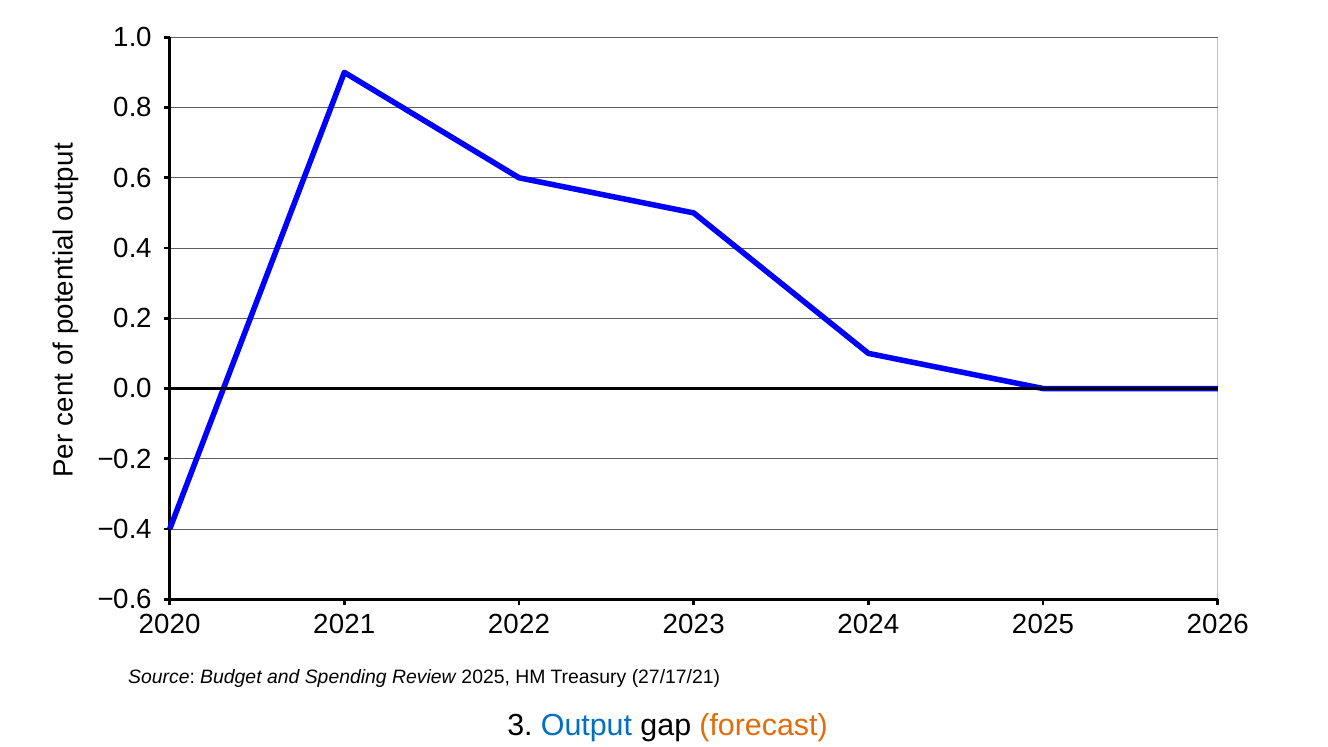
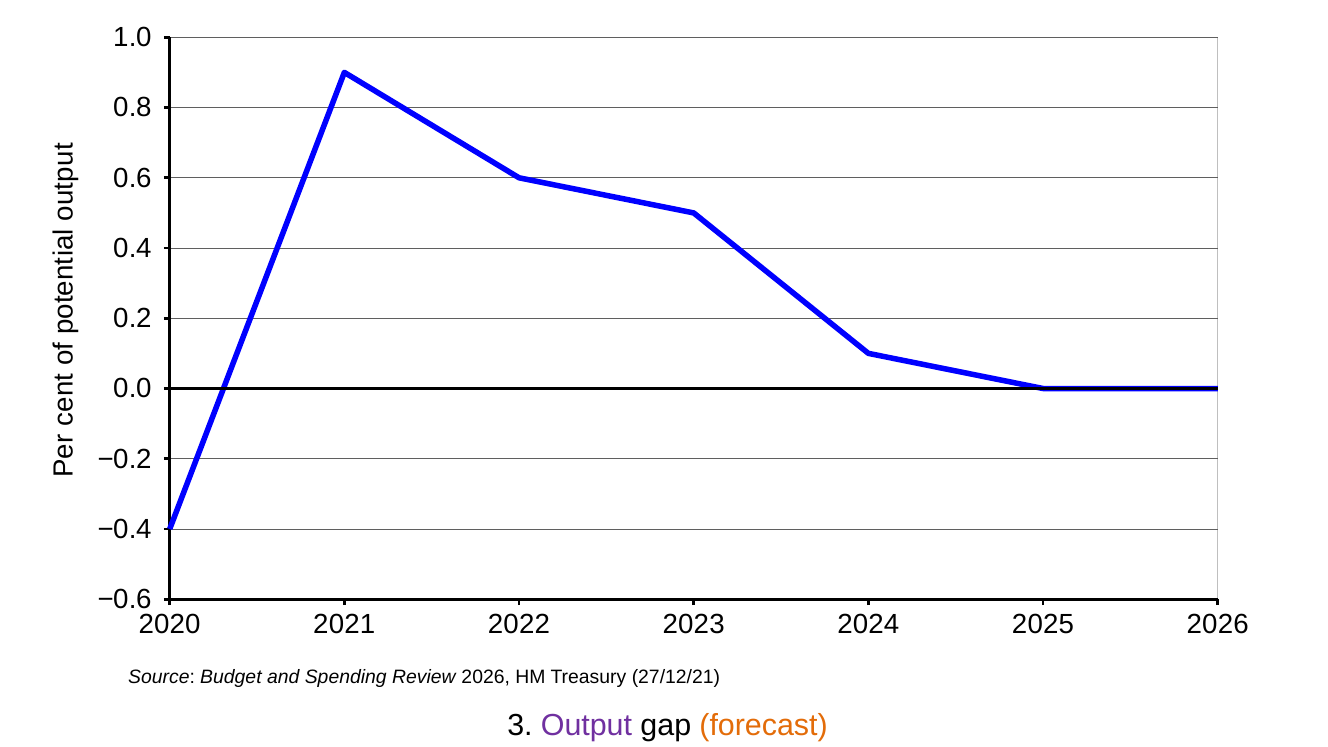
Review 2025: 2025 -> 2026
27/17/21: 27/17/21 -> 27/12/21
Output colour: blue -> purple
